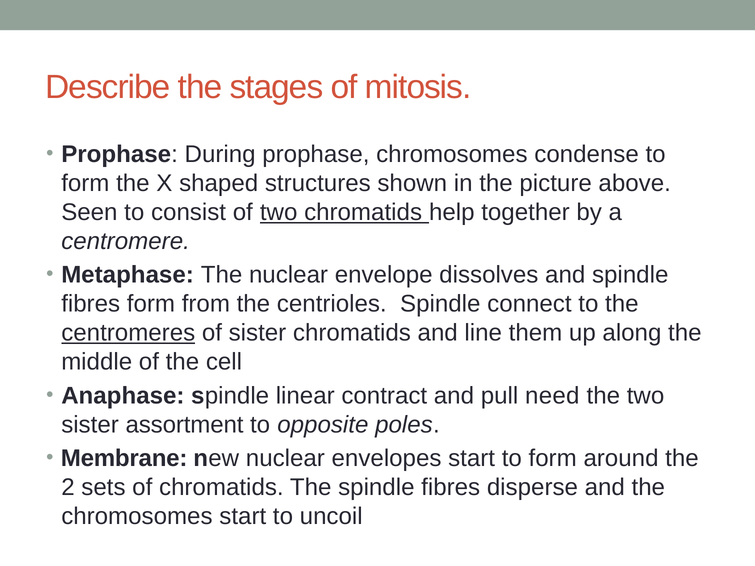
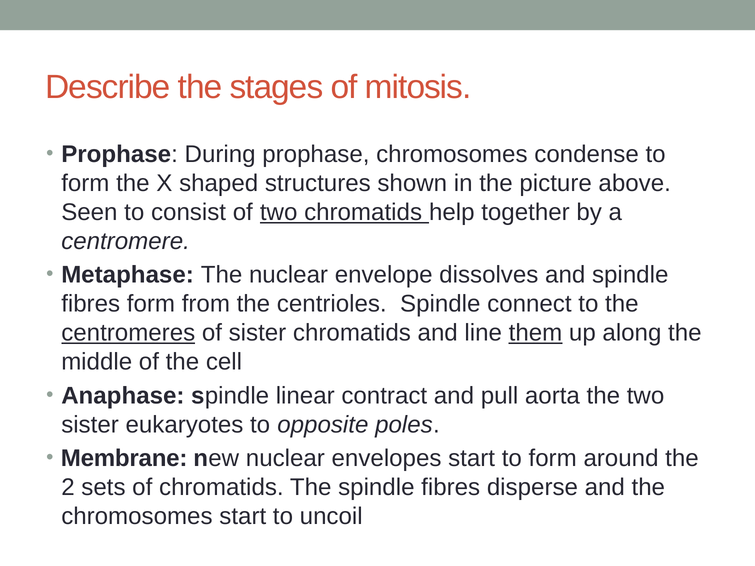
them underline: none -> present
need: need -> aorta
assortment: assortment -> eukaryotes
